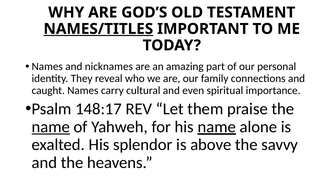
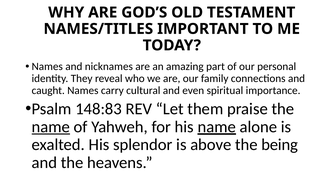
NAMES/TITLES underline: present -> none
148:17: 148:17 -> 148:83
savvy: savvy -> being
